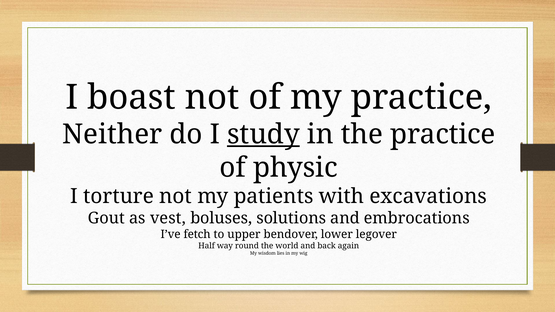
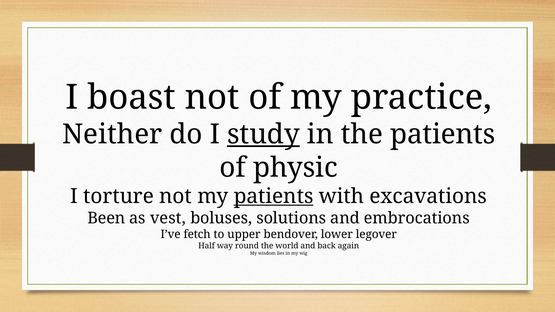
the practice: practice -> patients
patients at (274, 196) underline: none -> present
Gout: Gout -> Been
